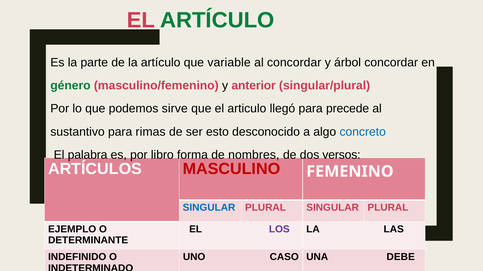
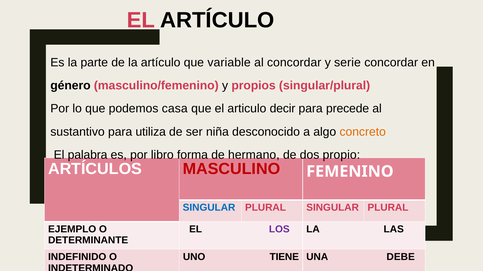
ARTÍCULO at (217, 20) colour: green -> black
árbol: árbol -> serie
género colour: green -> black
anterior: anterior -> propios
sirve: sirve -> casa
llegó: llegó -> decir
rimas: rimas -> utiliza
esto: esto -> niña
concreto colour: blue -> orange
nombres: nombres -> hermano
versos: versos -> propio
CASO: CASO -> TIENE
